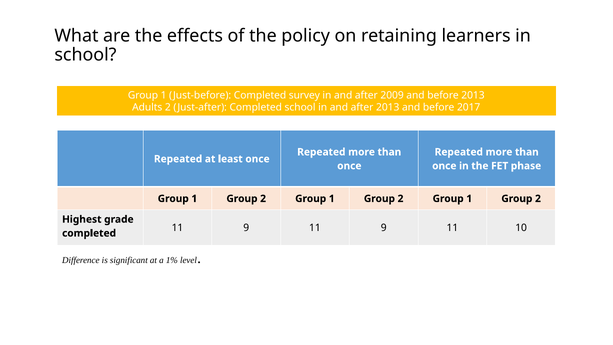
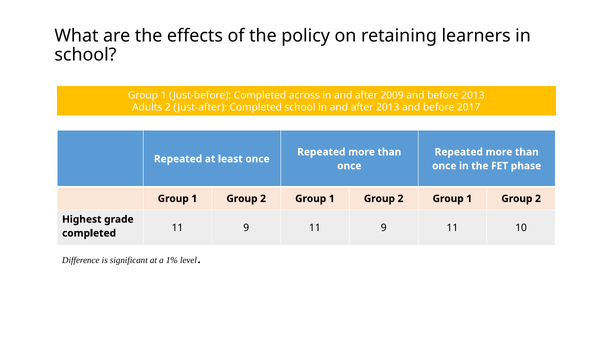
survey: survey -> across
